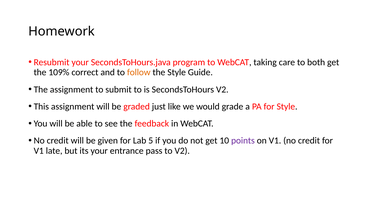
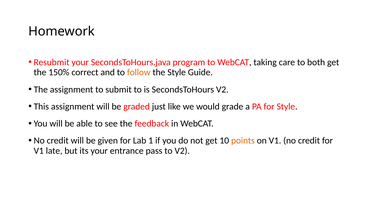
109%: 109% -> 150%
5: 5 -> 1
points colour: purple -> orange
